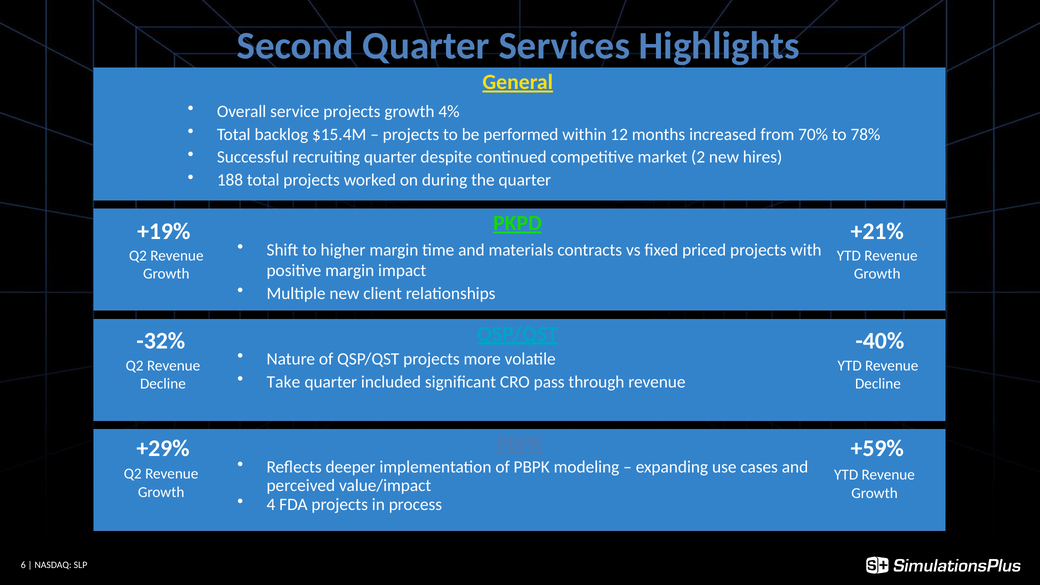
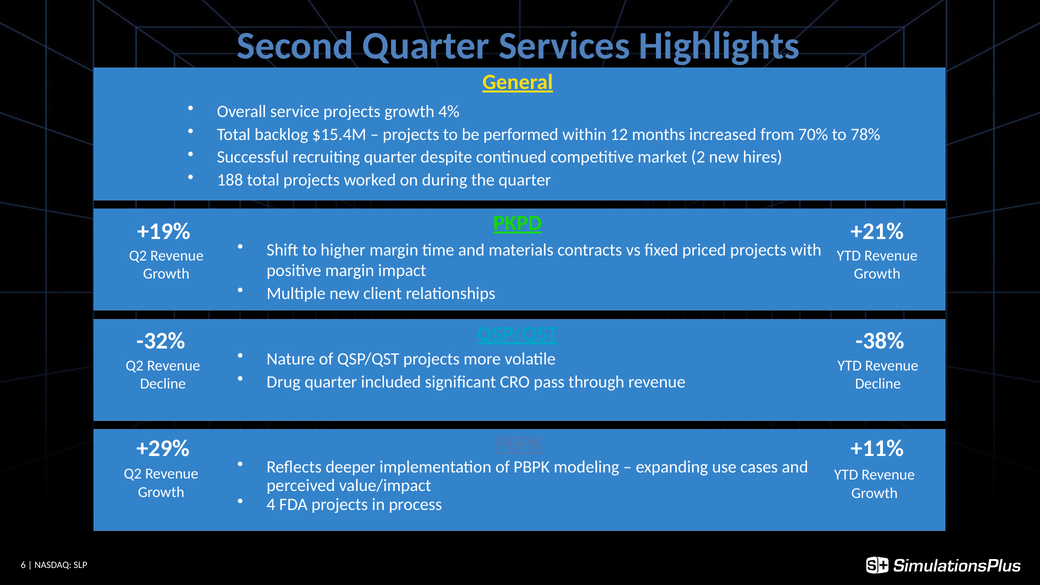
-40%: -40% -> -38%
Take: Take -> Drug
+59%: +59% -> +11%
